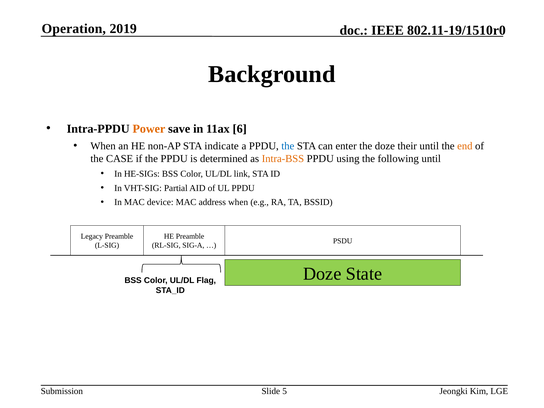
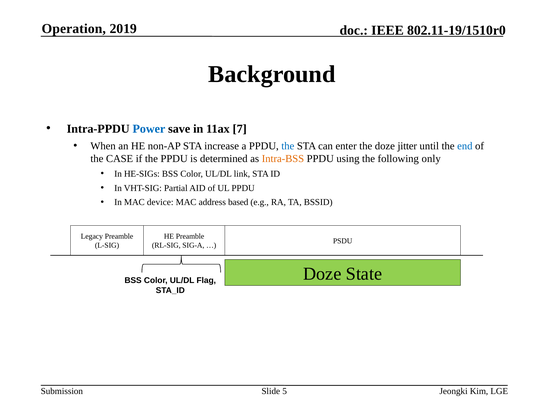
Power colour: orange -> blue
6: 6 -> 7
indicate: indicate -> increase
their: their -> jitter
end colour: orange -> blue
following until: until -> only
address when: when -> based
